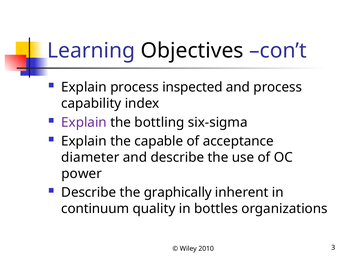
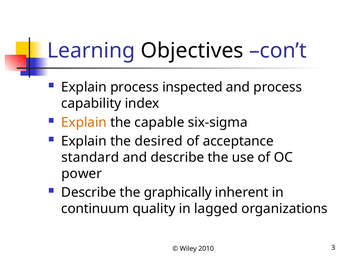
Explain at (84, 122) colour: purple -> orange
bottling: bottling -> capable
capable: capable -> desired
diameter: diameter -> standard
bottles: bottles -> lagged
